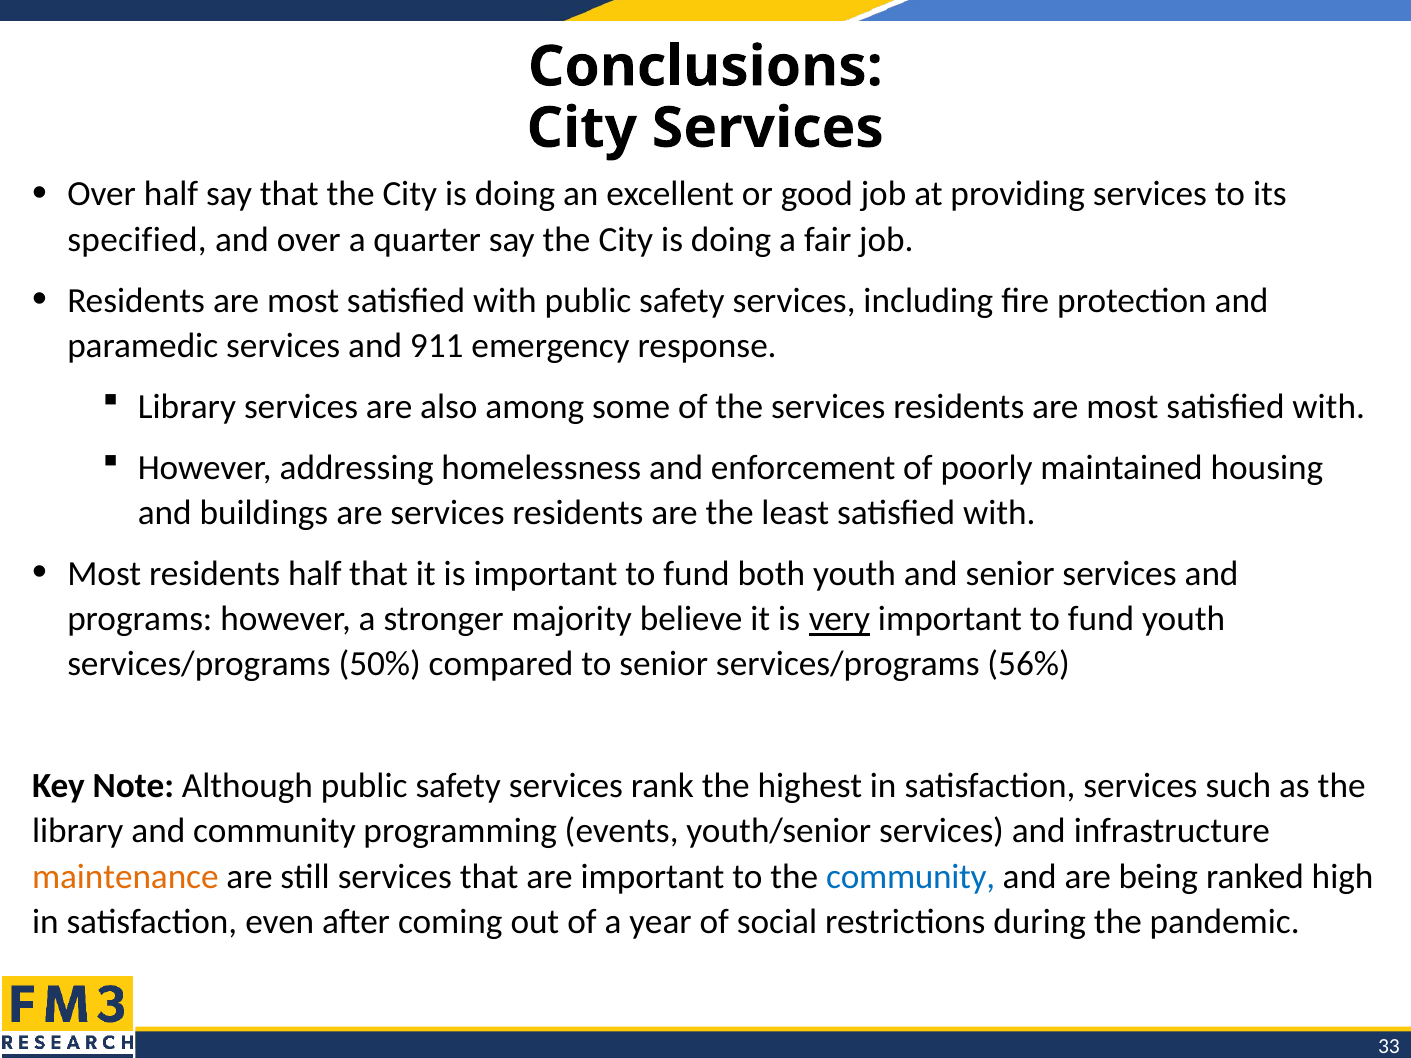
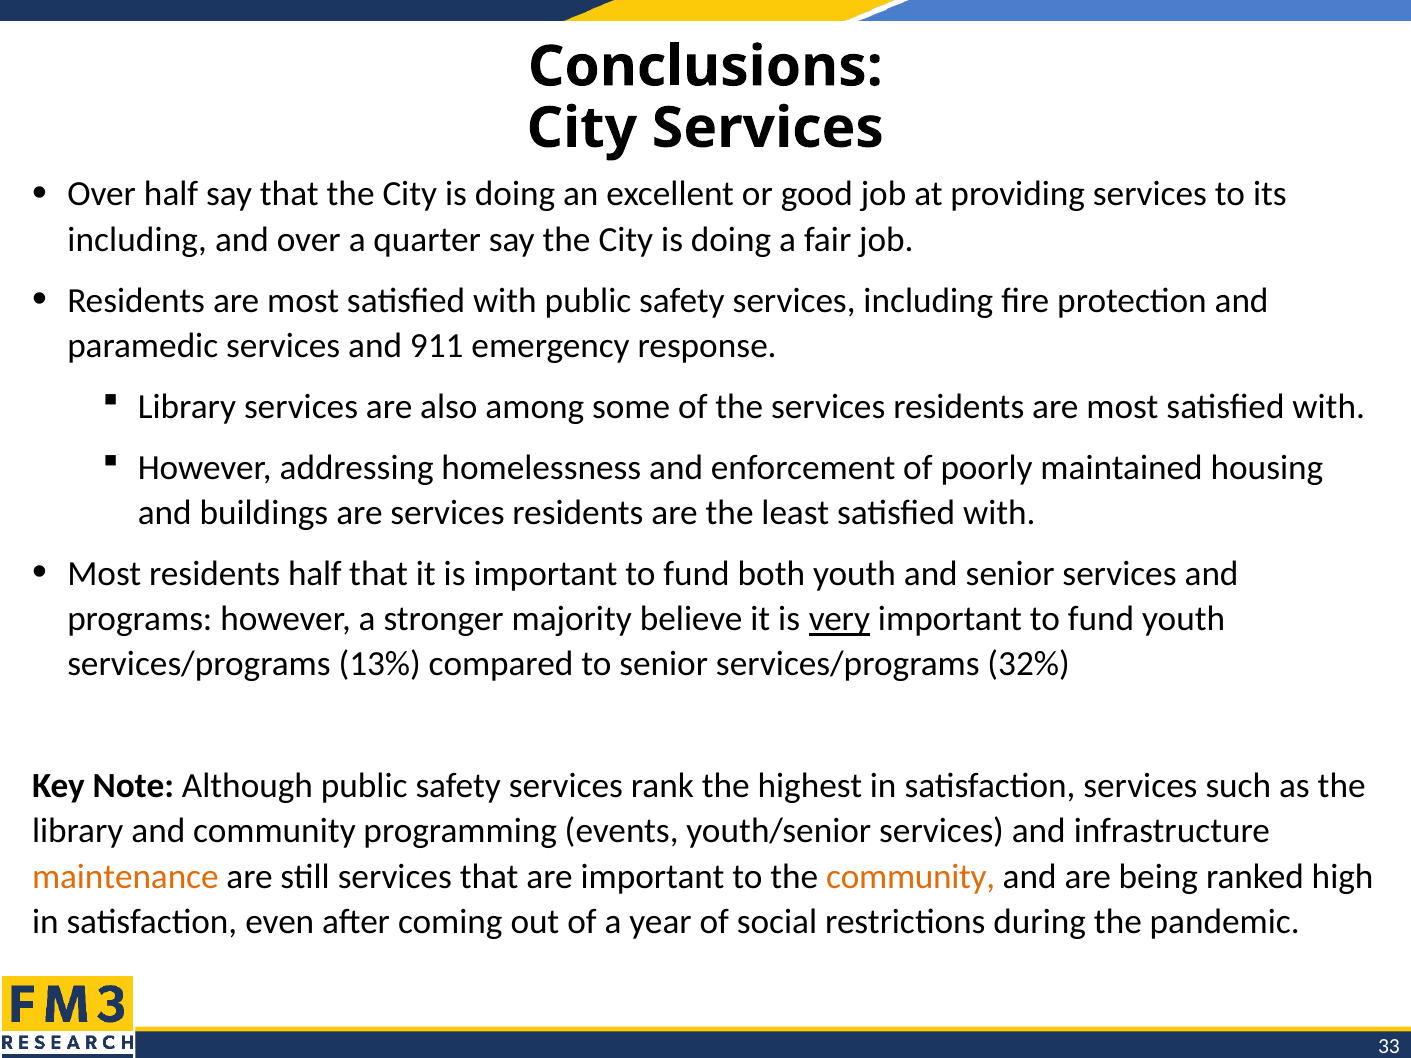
specified at (137, 240): specified -> including
50%: 50% -> 13%
56%: 56% -> 32%
community at (911, 877) colour: blue -> orange
